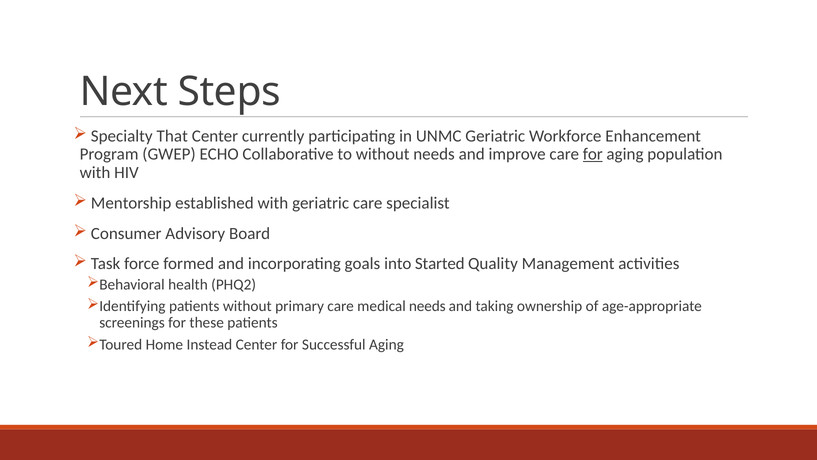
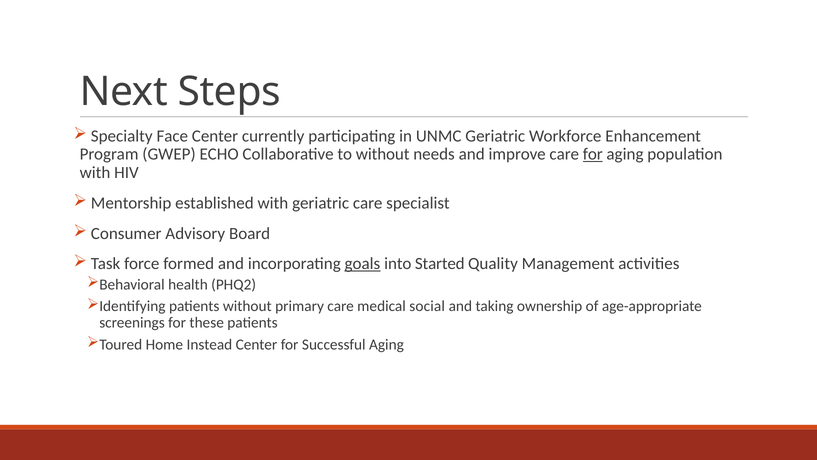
That: That -> Face
goals underline: none -> present
medical needs: needs -> social
